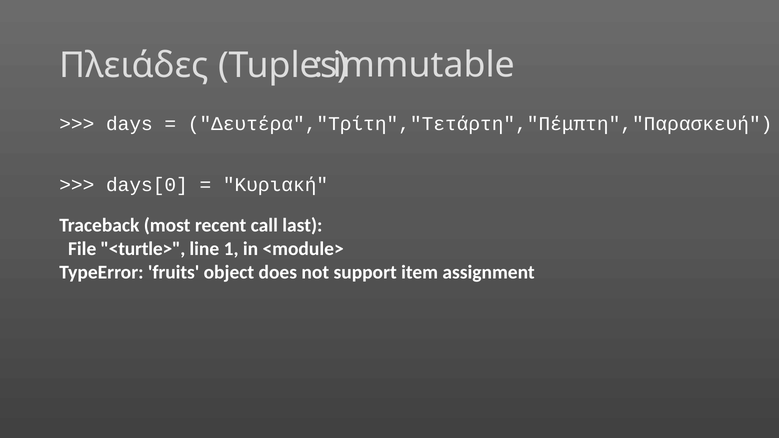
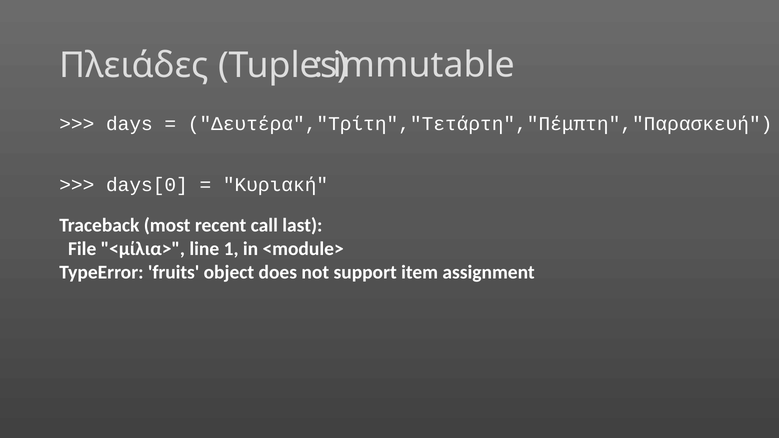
<turtle>: <turtle> -> <μίλια>
